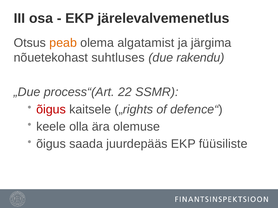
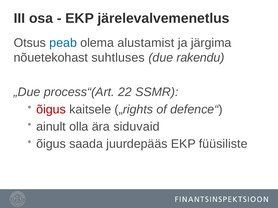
peab colour: orange -> blue
algatamist: algatamist -> alustamist
keele: keele -> ainult
olemuse: olemuse -> siduvaid
